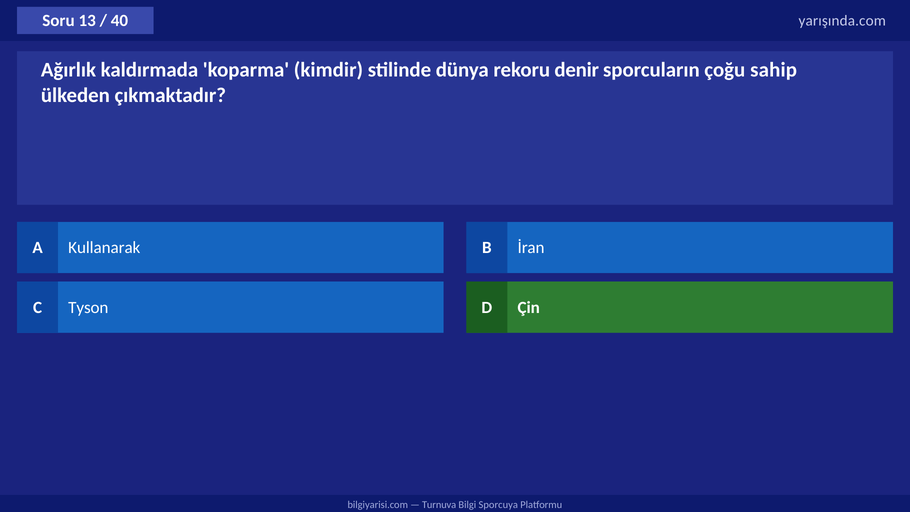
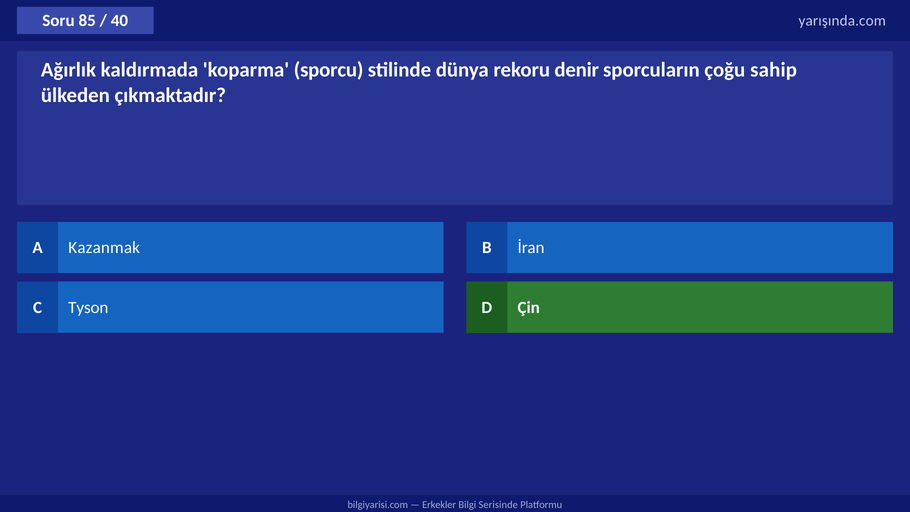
13: 13 -> 85
kimdir: kimdir -> sporcu
Kullanarak: Kullanarak -> Kazanmak
Turnuva: Turnuva -> Erkekler
Sporcuya: Sporcuya -> Serisinde
